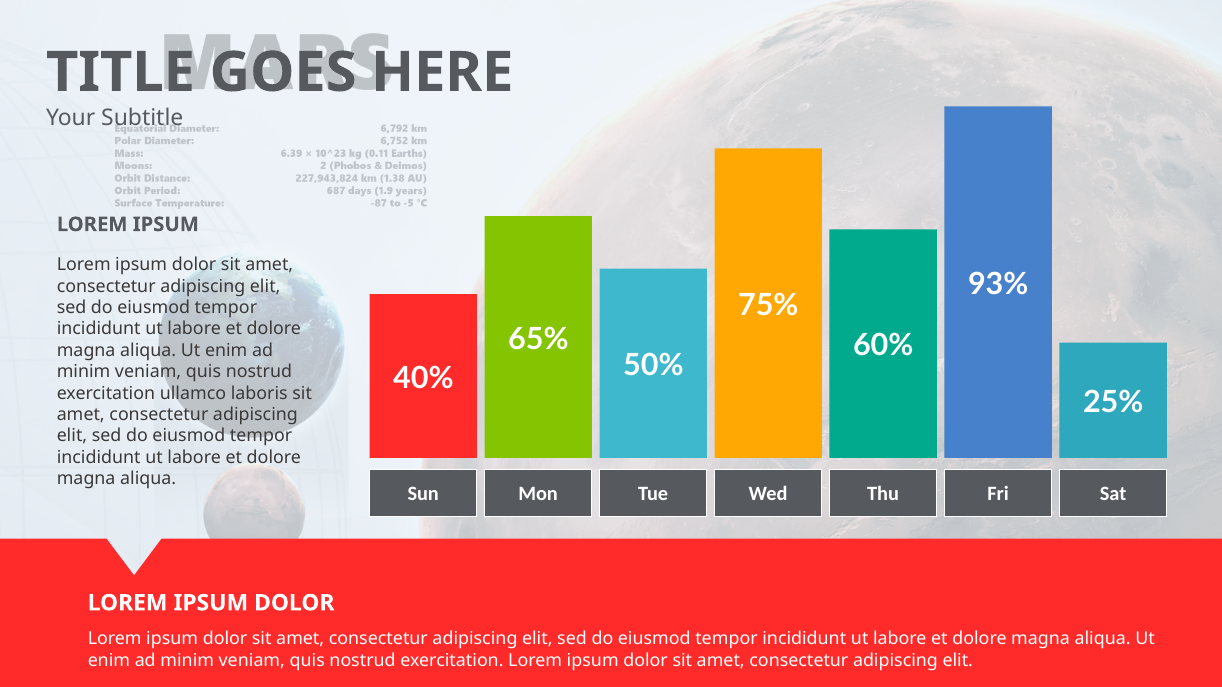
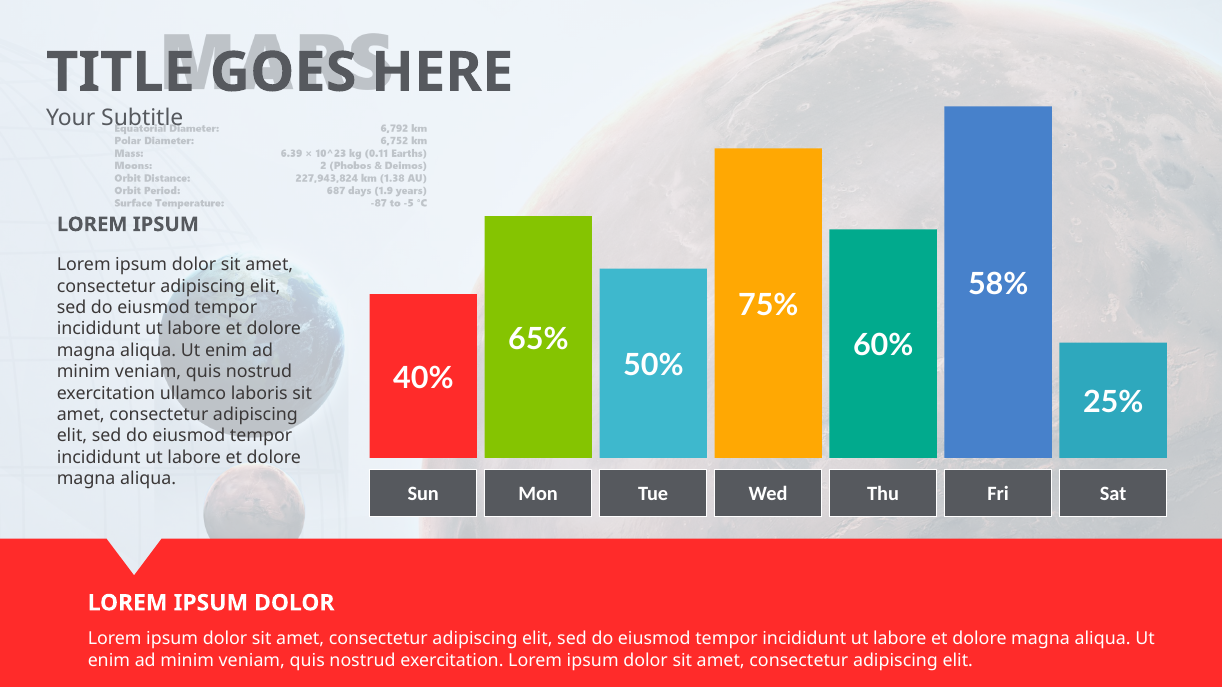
93%: 93% -> 58%
